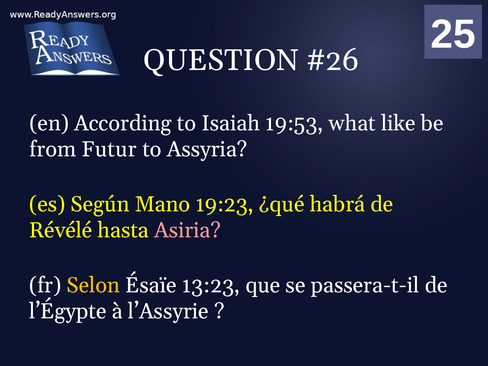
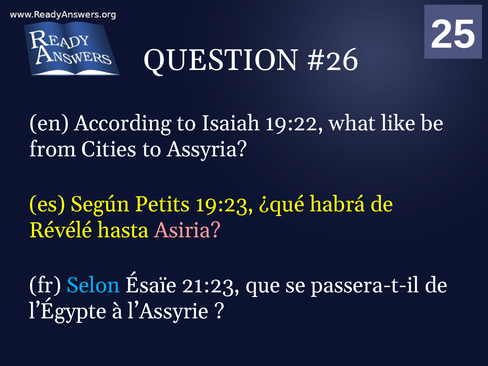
19:53: 19:53 -> 19:22
Futur: Futur -> Cities
Mano: Mano -> Petits
Selon colour: yellow -> light blue
13:23: 13:23 -> 21:23
